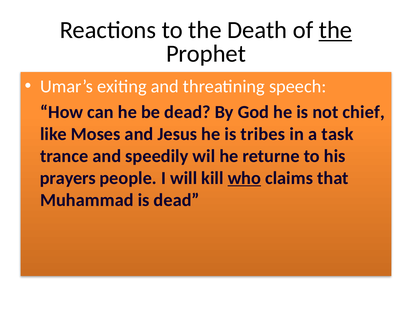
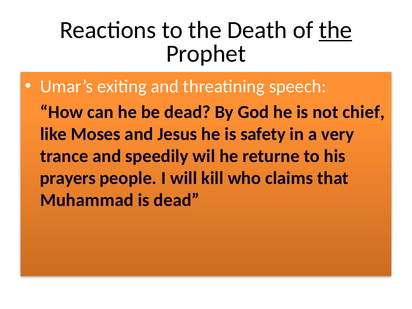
tribes: tribes -> safety
task: task -> very
who underline: present -> none
